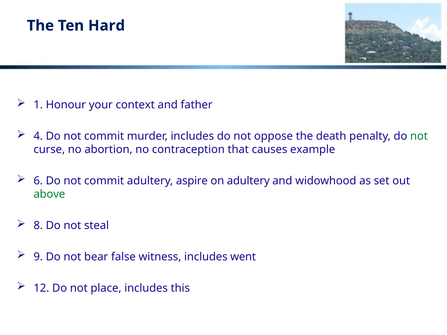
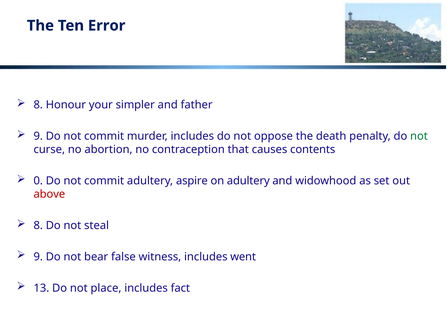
Hard: Hard -> Error
1 at (38, 105): 1 -> 8
context: context -> simpler
4 at (38, 136): 4 -> 9
example: example -> contents
6: 6 -> 0
above colour: green -> red
12: 12 -> 13
this: this -> fact
